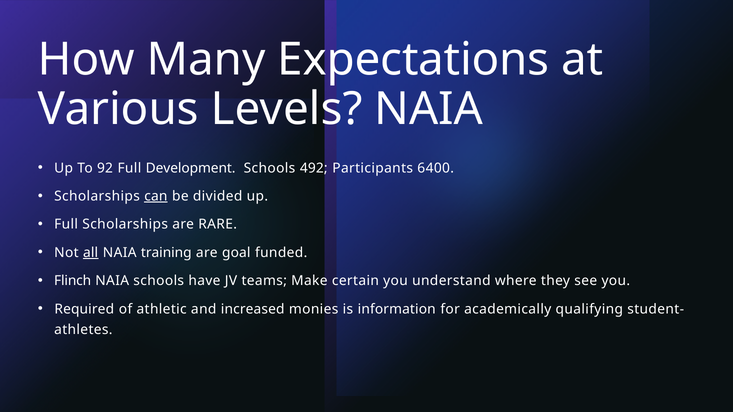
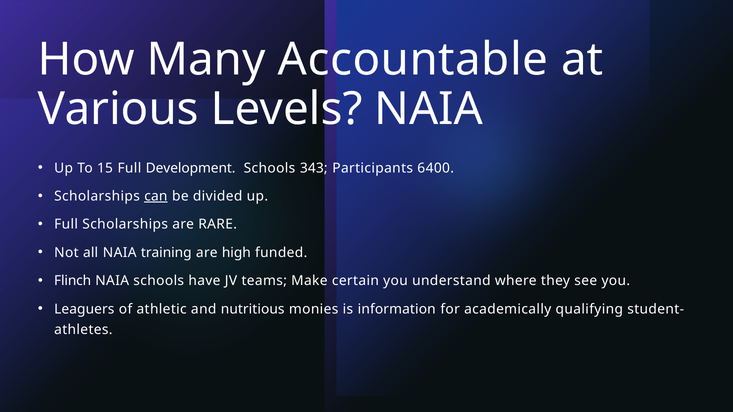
Expectations: Expectations -> Accountable
92: 92 -> 15
492: 492 -> 343
all underline: present -> none
goal: goal -> high
Required: Required -> Leaguers
increased: increased -> nutritious
